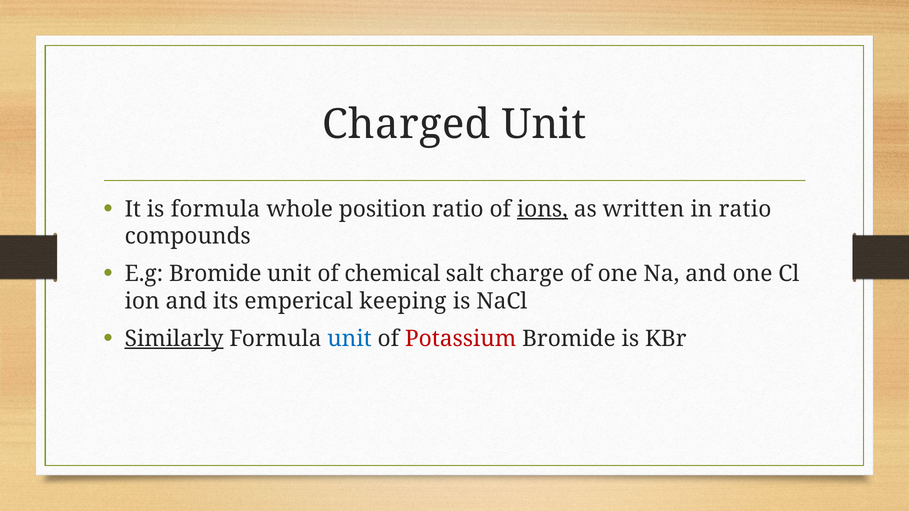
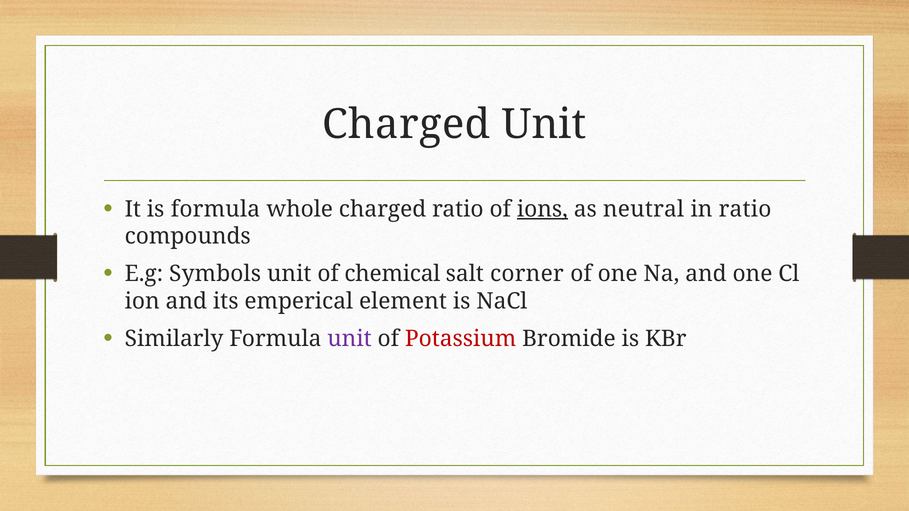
whole position: position -> charged
written: written -> neutral
E.g Bromide: Bromide -> Symbols
charge: charge -> corner
keeping: keeping -> element
Similarly underline: present -> none
unit at (349, 339) colour: blue -> purple
